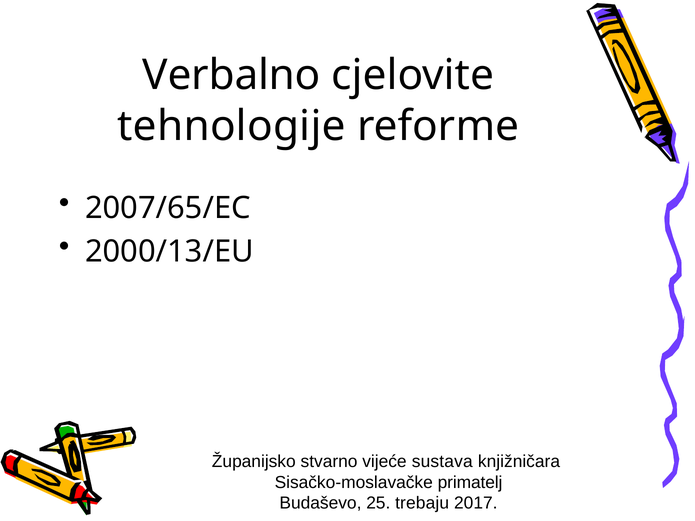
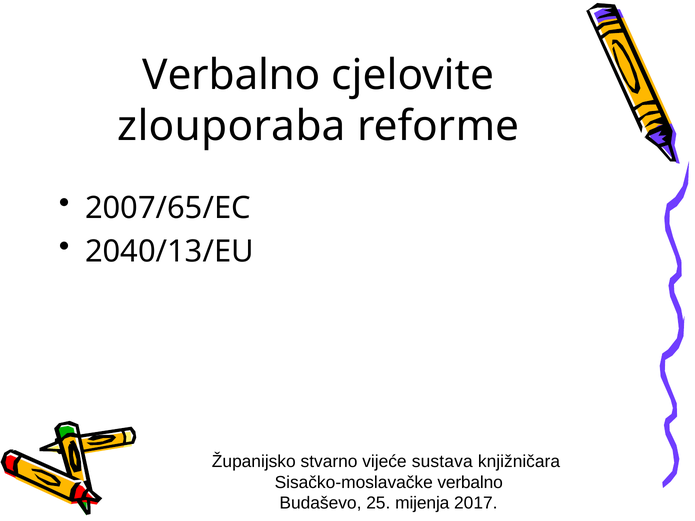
tehnologije: tehnologije -> zlouporaba
2000/13/EU: 2000/13/EU -> 2040/13/EU
Sisačko-moslavačke primatelj: primatelj -> verbalno
trebaju: trebaju -> mijenja
